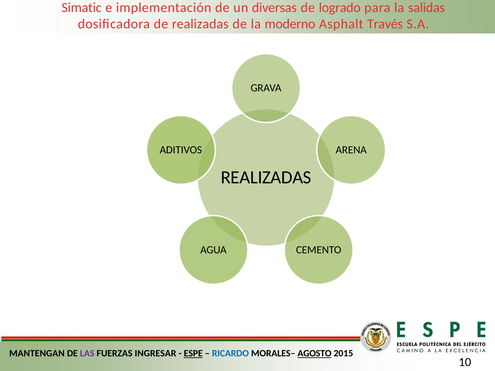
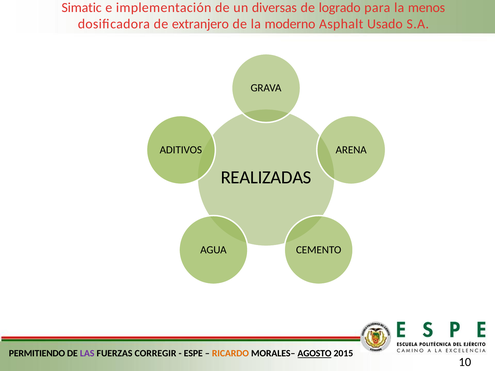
salidas: salidas -> menos
de realizadas: realizadas -> extranjero
Través: Través -> Usado
MANTENGAN: MANTENGAN -> PERMITIENDO
INGRESAR: INGRESAR -> CORREGIR
ESPE underline: present -> none
RICARDO colour: blue -> orange
